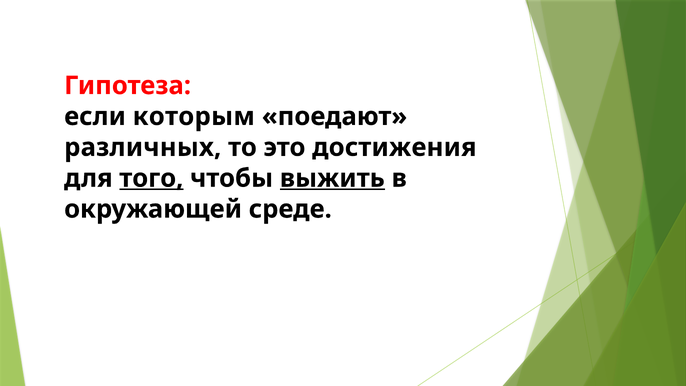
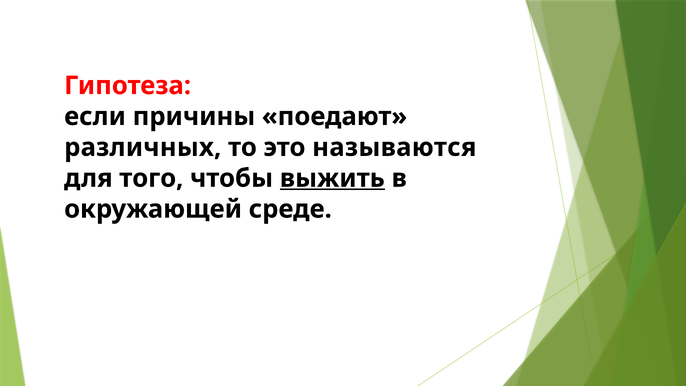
которым: которым -> причины
достижения: достижения -> называются
того underline: present -> none
